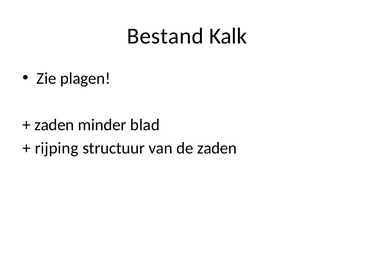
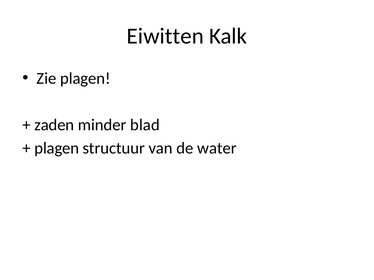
Bestand: Bestand -> Eiwitten
rijping at (57, 148): rijping -> plagen
de zaden: zaden -> water
